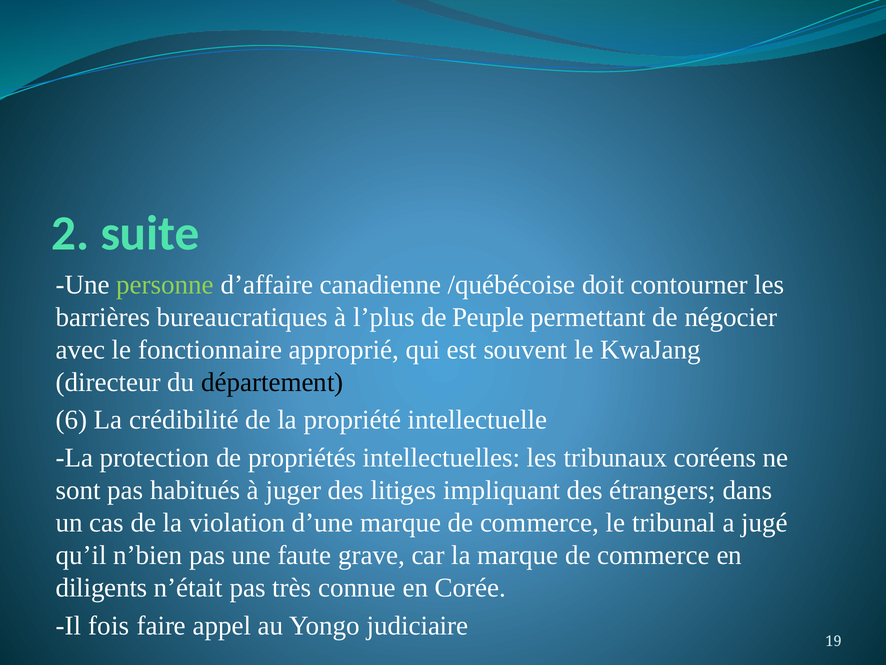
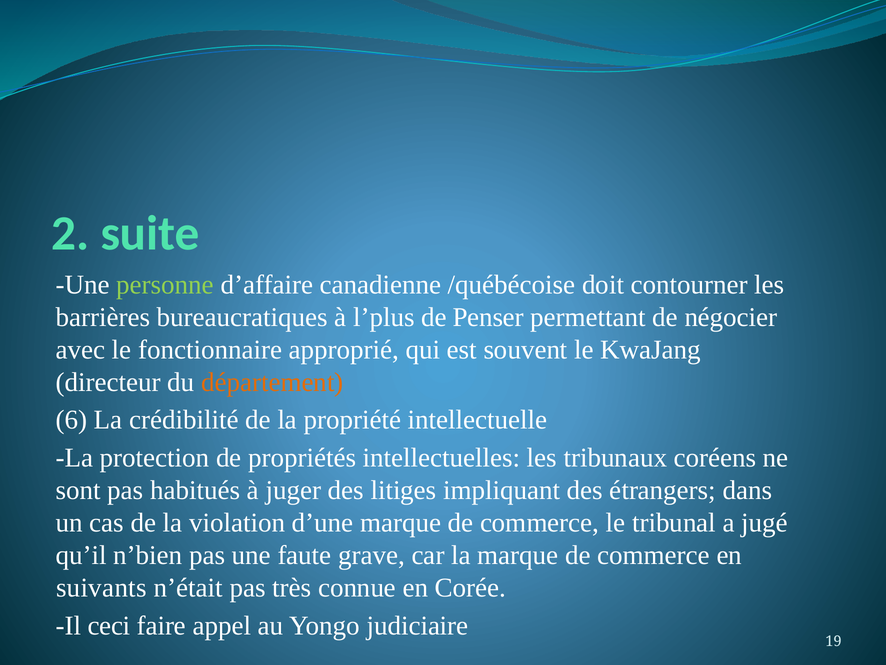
Peuple: Peuple -> Penser
département colour: black -> orange
diligents: diligents -> suivants
fois: fois -> ceci
